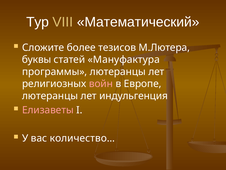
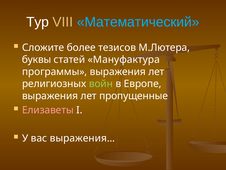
Математический colour: white -> light blue
программы лютеранцы: лютеранцы -> выражения
войн colour: pink -> light green
лютеранцы at (50, 96): лютеранцы -> выражения
индульгенция: индульгенция -> пропущенные
количество…: количество… -> выражения…
